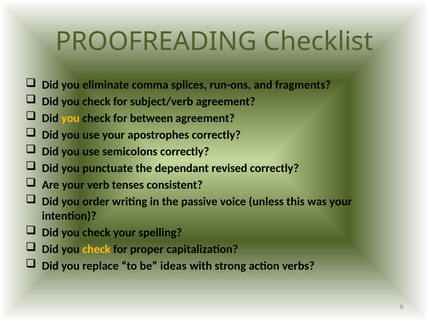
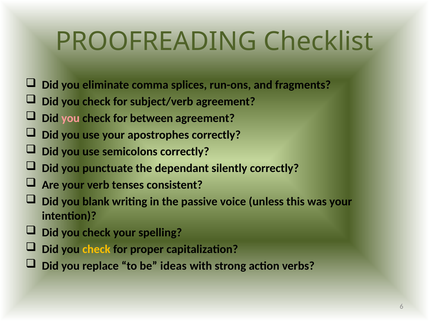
you at (71, 119) colour: yellow -> pink
revised: revised -> silently
order: order -> blank
